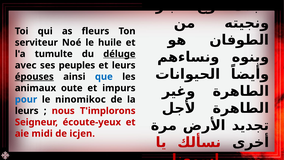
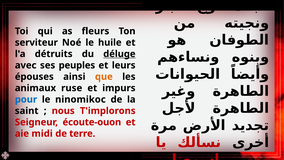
tumulte: tumulte -> détruits
épouses underline: present -> none
que colour: blue -> orange
oute: oute -> ruse
leurs at (27, 111): leurs -> saint
écoute-yeux: écoute-yeux -> écoute-ouon
icjen: icjen -> terre
